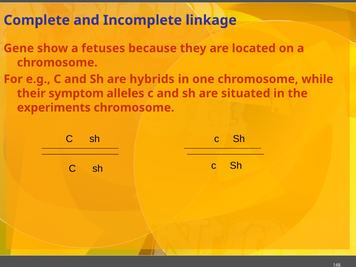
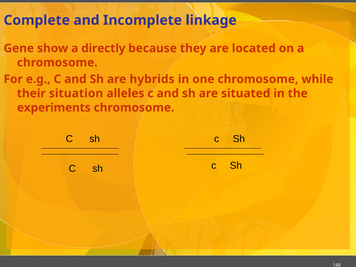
fetuses: fetuses -> directly
symptom: symptom -> situation
